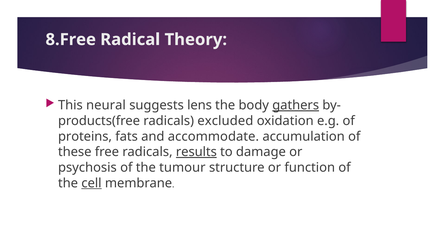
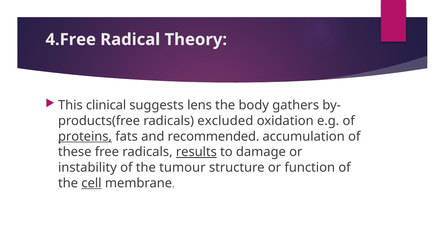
8.Free: 8.Free -> 4.Free
neural: neural -> clinical
gathers underline: present -> none
proteins underline: none -> present
accommodate: accommodate -> recommended
psychosis: psychosis -> instability
